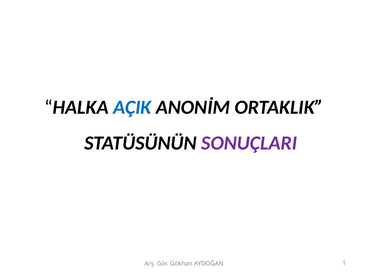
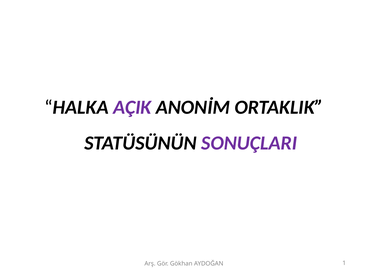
AÇIK colour: blue -> purple
